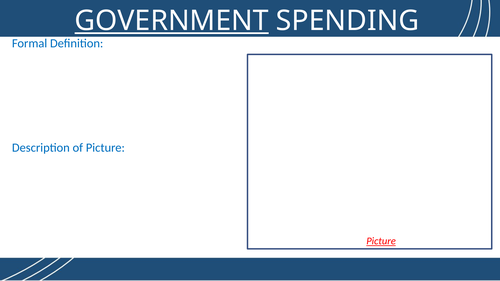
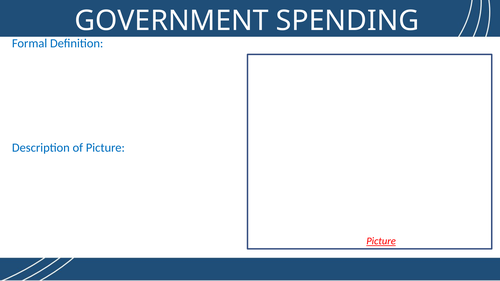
GOVERNMENT underline: present -> none
